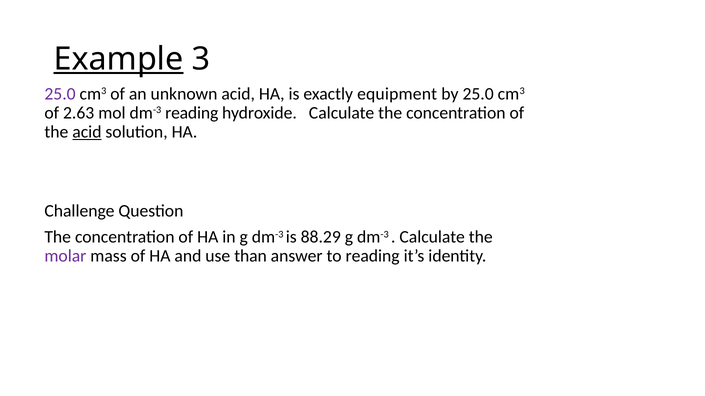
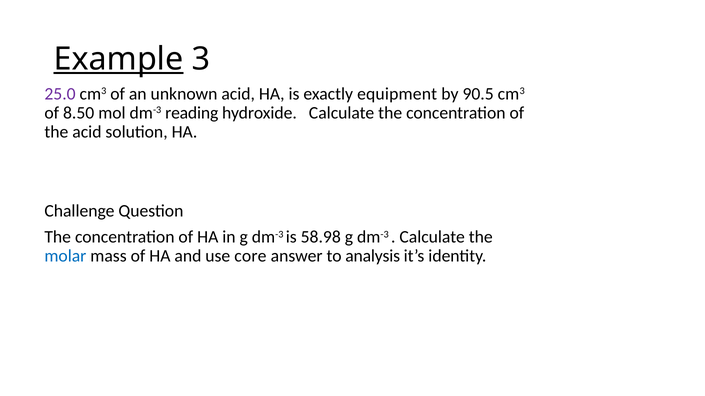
by 25.0: 25.0 -> 90.5
2.63: 2.63 -> 8.50
acid at (87, 132) underline: present -> none
88.29: 88.29 -> 58.98
molar colour: purple -> blue
than: than -> core
to reading: reading -> analysis
